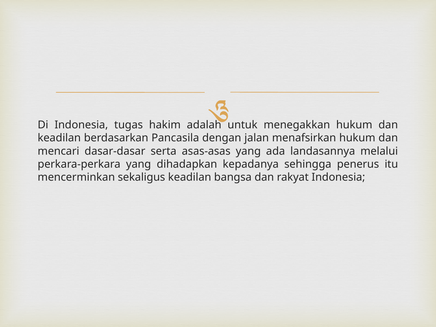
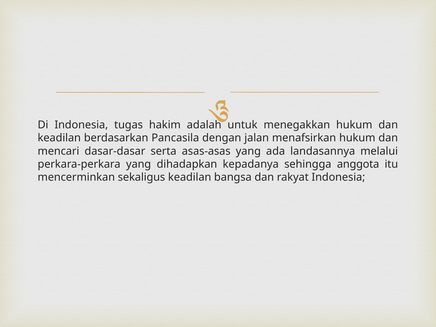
penerus: penerus -> anggota
